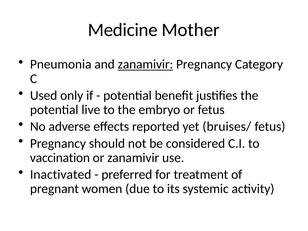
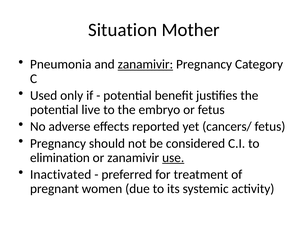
Medicine: Medicine -> Situation
bruises/: bruises/ -> cancers/
vaccination: vaccination -> elimination
use underline: none -> present
